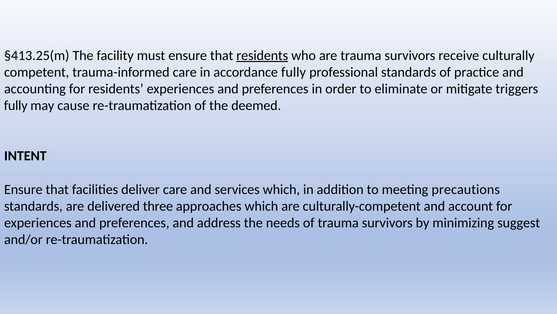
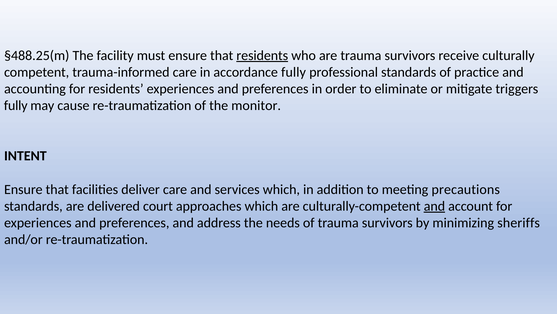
§413.25(m: §413.25(m -> §488.25(m
deemed: deemed -> monitor
three: three -> court
and at (434, 206) underline: none -> present
suggest: suggest -> sheriffs
